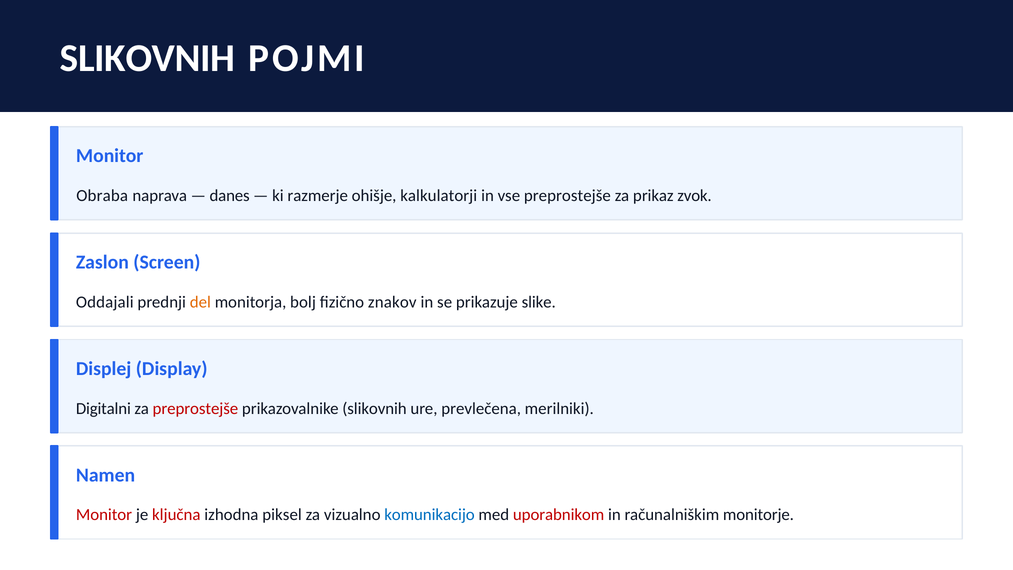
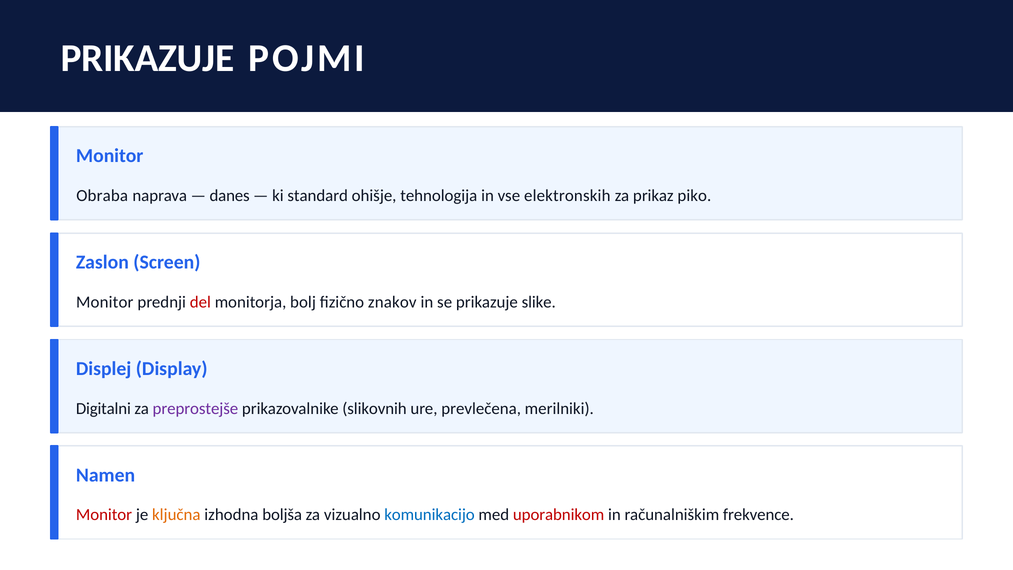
SLIKOVNIH at (148, 58): SLIKOVNIH -> PRIKAZUJE
razmerje: razmerje -> standard
kalkulatorji: kalkulatorji -> tehnologija
vse preprostejše: preprostejše -> elektronskih
zvok: zvok -> piko
Oddajali at (105, 302): Oddajali -> Monitor
del colour: orange -> red
preprostejše at (195, 408) colour: red -> purple
ključna colour: red -> orange
piksel: piksel -> boljša
monitorje: monitorje -> frekvence
